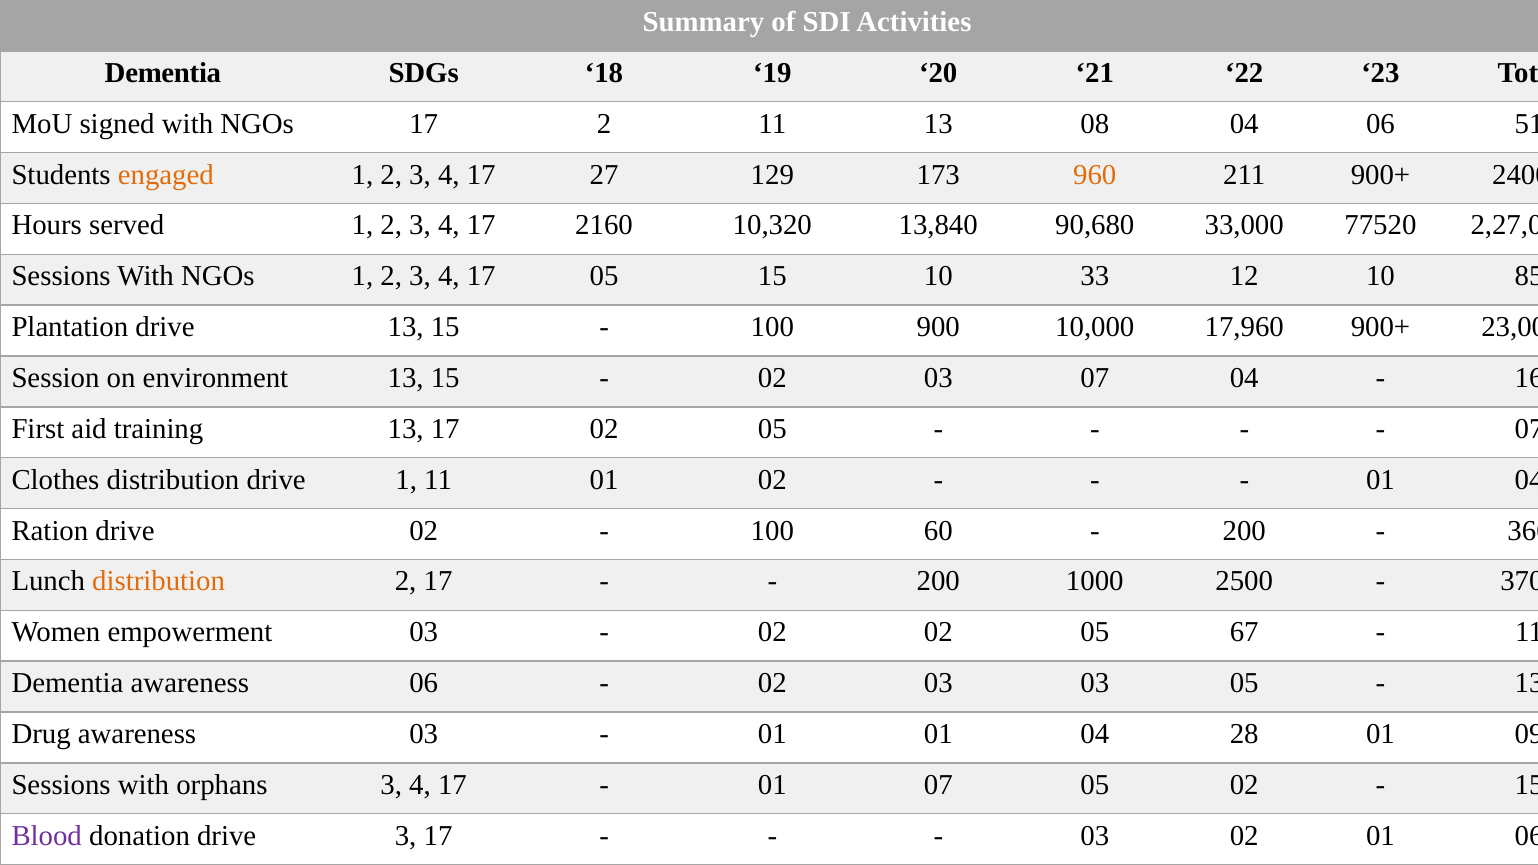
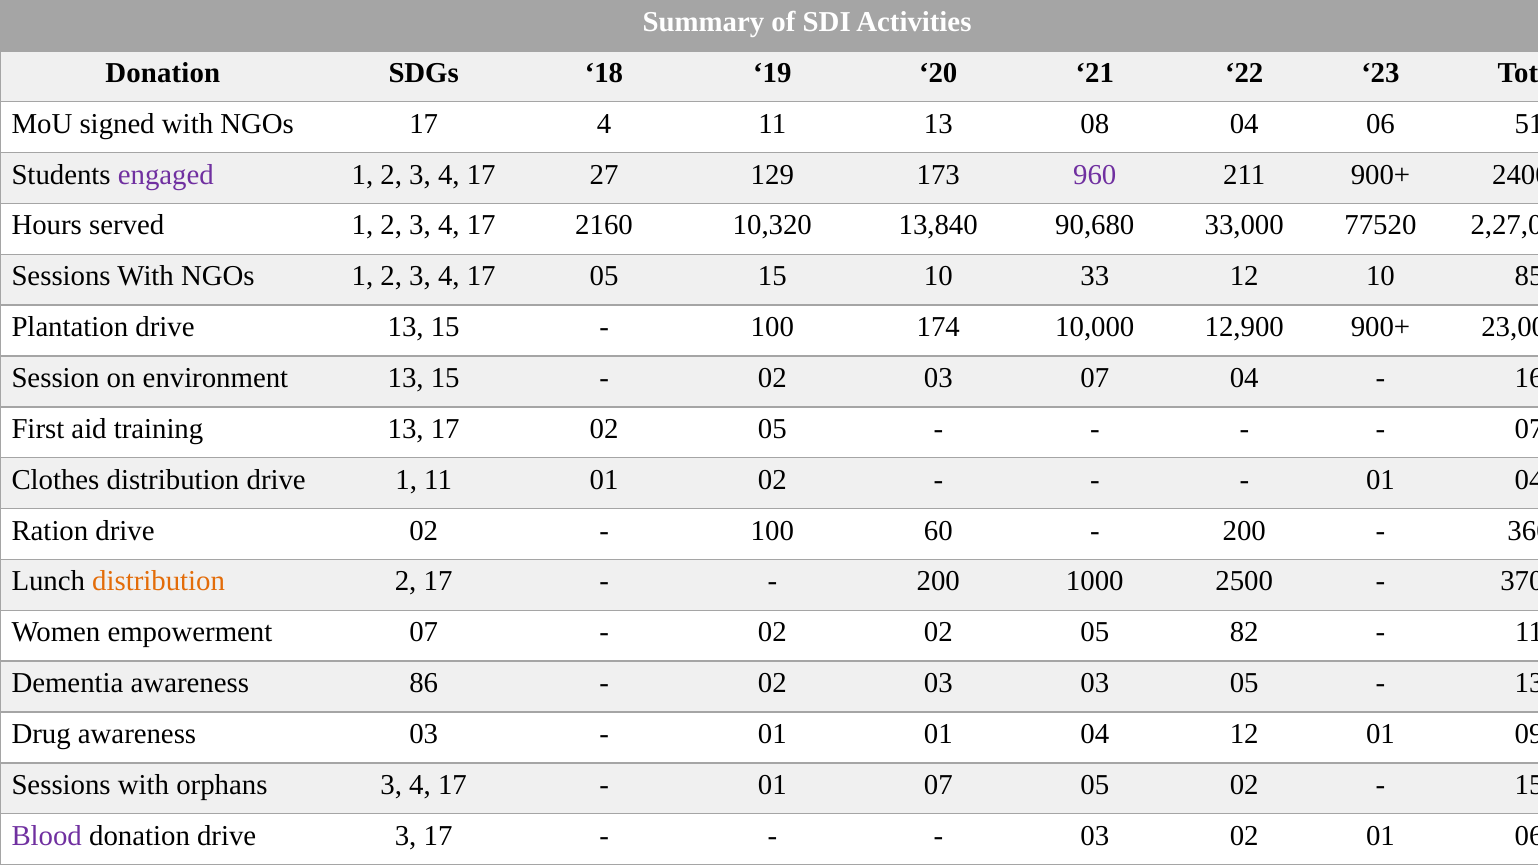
Dementia at (163, 73): Dementia -> Donation
17 2: 2 -> 4
engaged colour: orange -> purple
960 colour: orange -> purple
900: 900 -> 174
17,960: 17,960 -> 12,900
empowerment 03: 03 -> 07
67: 67 -> 82
awareness 06: 06 -> 86
04 28: 28 -> 12
